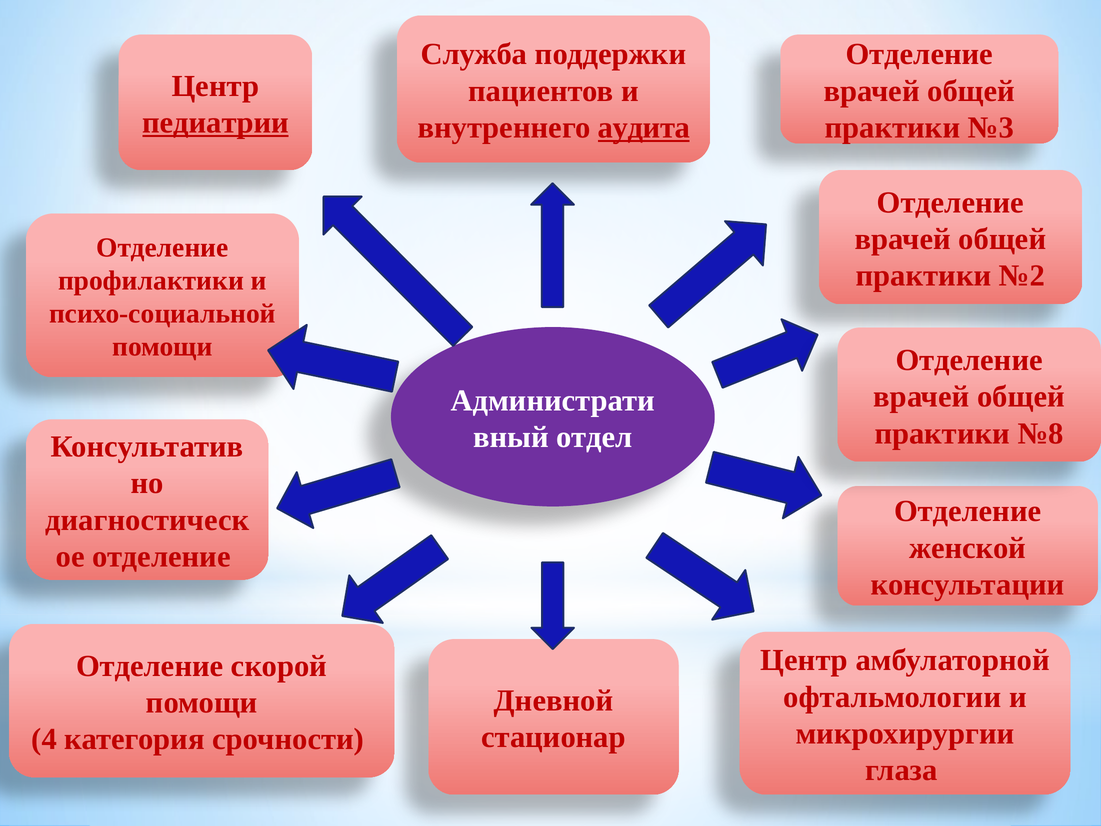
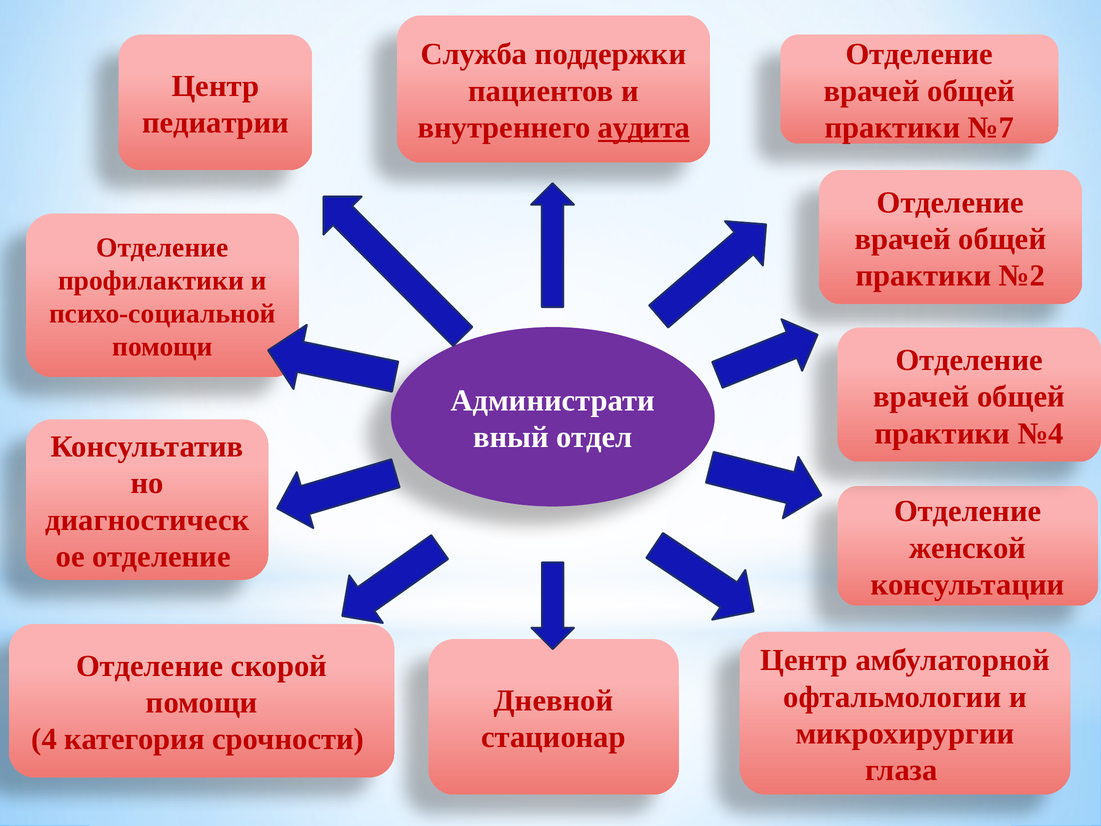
педиатрии underline: present -> none
№3: №3 -> №7
№8: №8 -> №4
